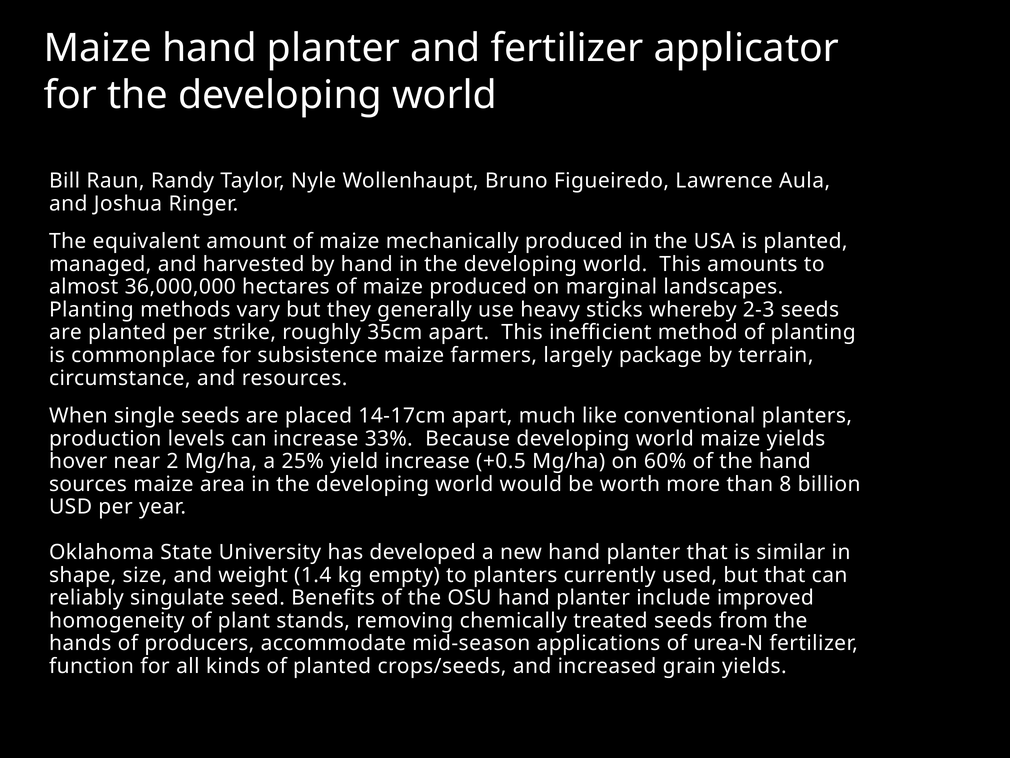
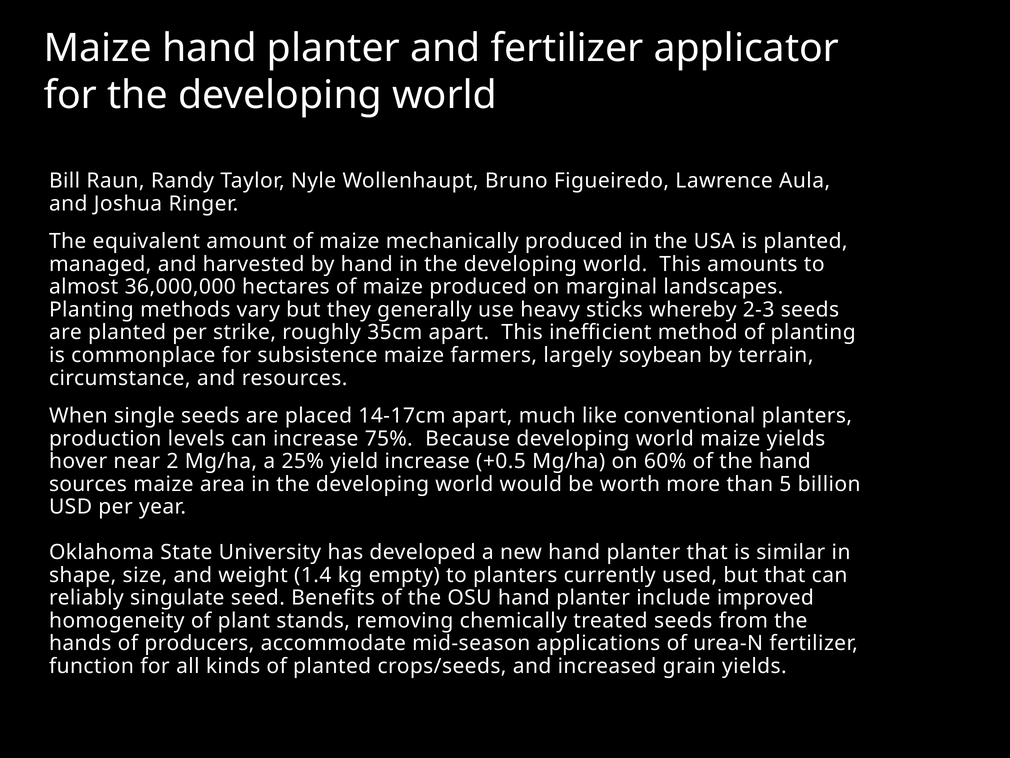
package: package -> soybean
33%: 33% -> 75%
8: 8 -> 5
